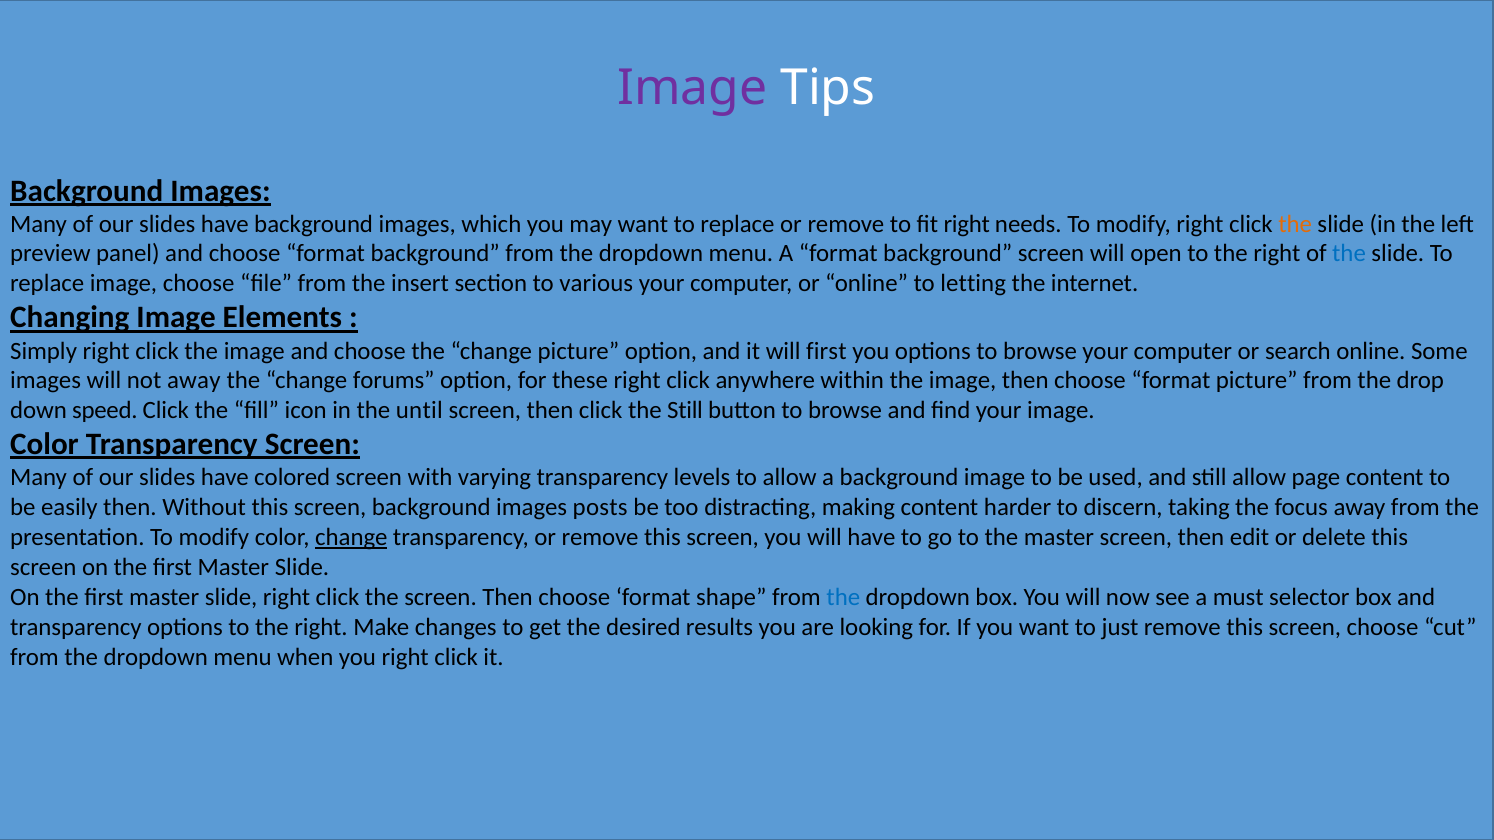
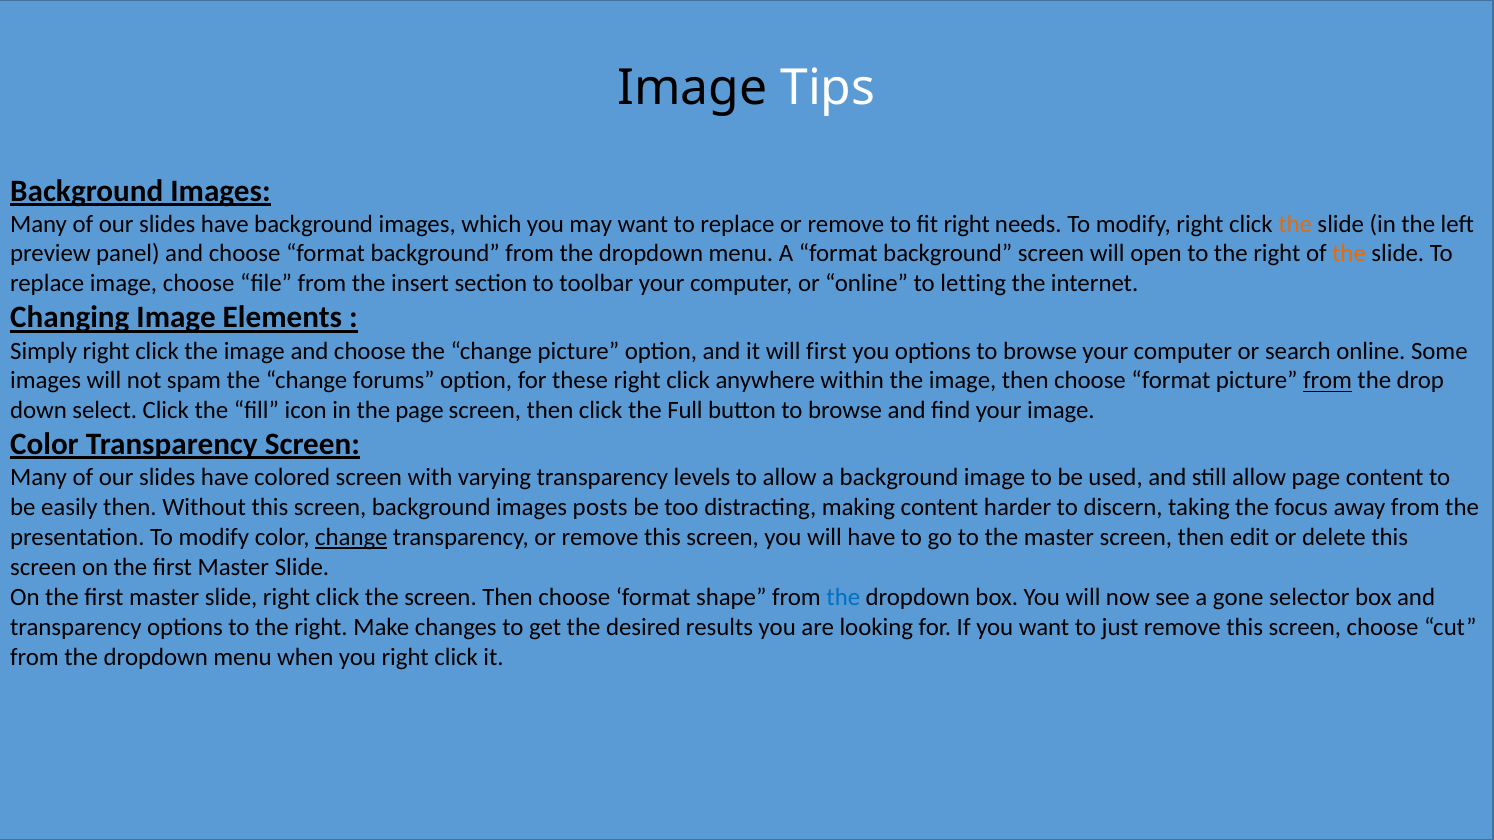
Image at (692, 88) colour: purple -> black
the at (1349, 254) colour: blue -> orange
various: various -> toolbar
not away: away -> spam
from at (1328, 381) underline: none -> present
speed: speed -> select
the until: until -> page
the Still: Still -> Full
must: must -> gone
